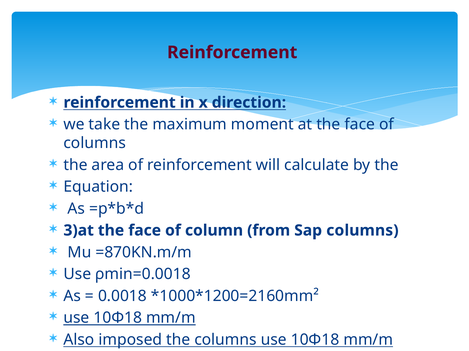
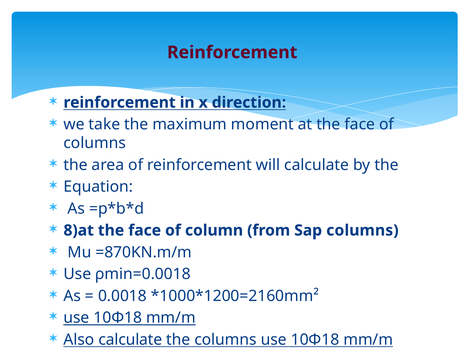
3)at: 3)at -> 8)at
Also imposed: imposed -> calculate
